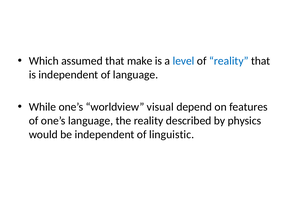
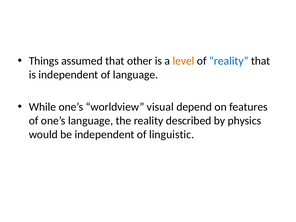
Which: Which -> Things
make: make -> other
level colour: blue -> orange
